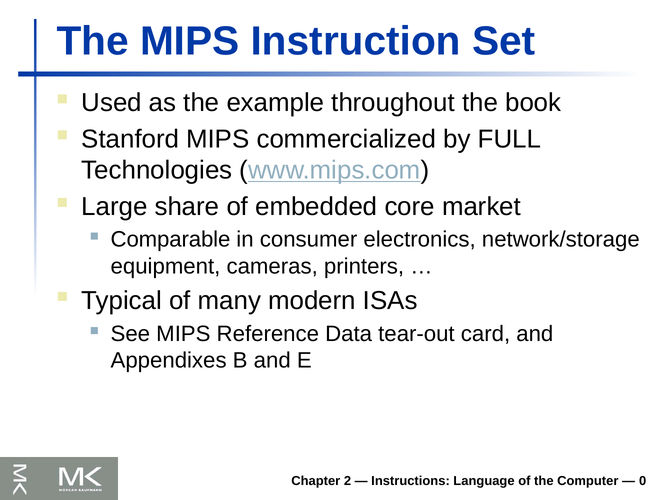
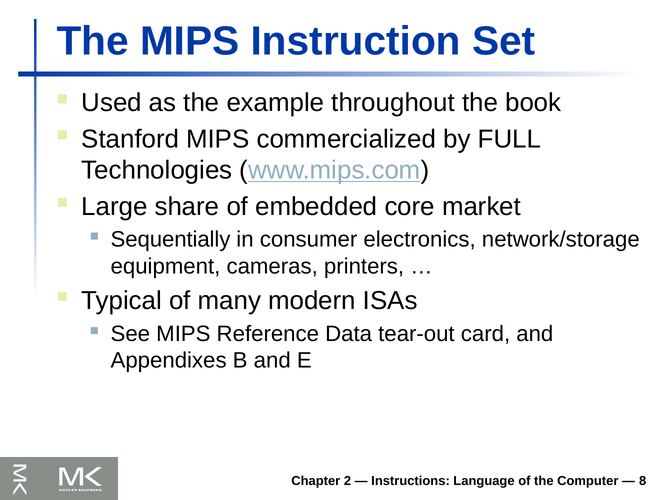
Comparable: Comparable -> Sequentially
0: 0 -> 8
